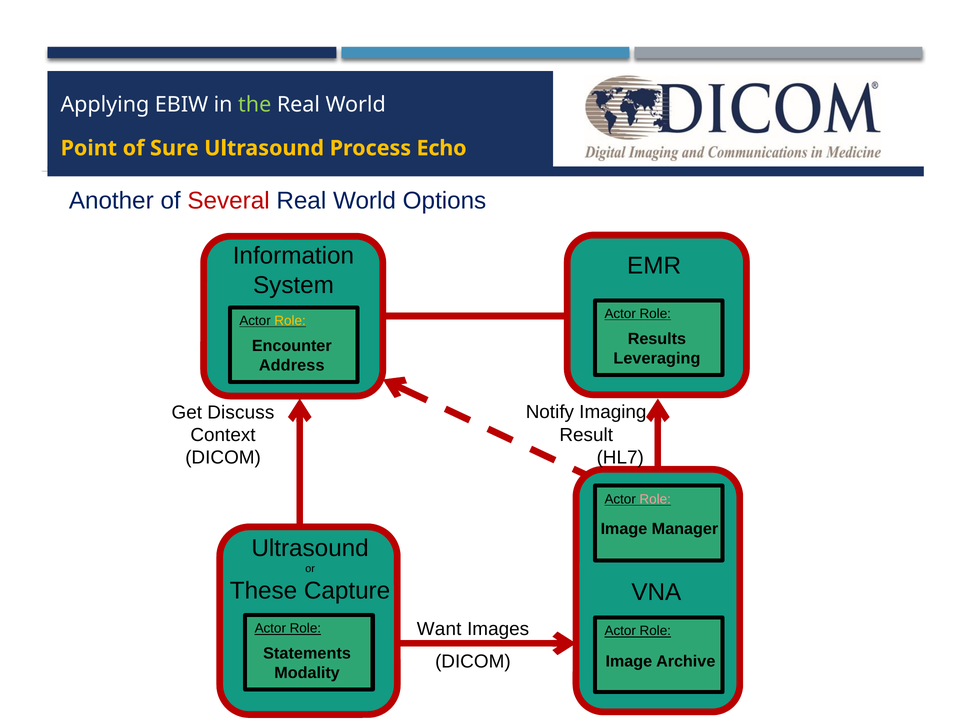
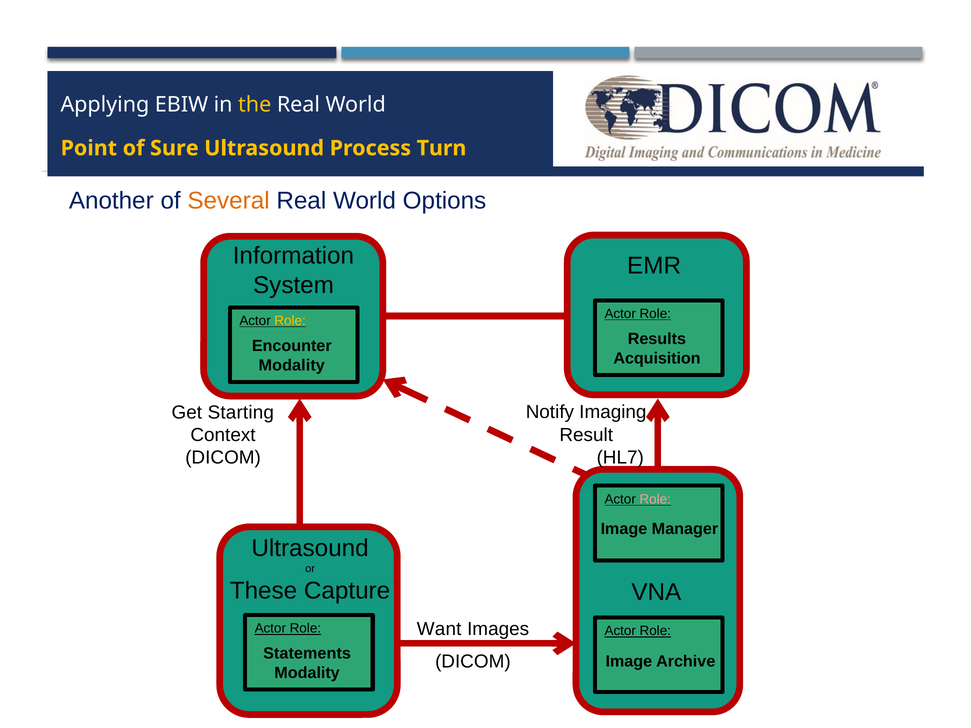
the colour: light green -> yellow
Echo: Echo -> Turn
Several colour: red -> orange
Leveraging: Leveraging -> Acquisition
Address at (292, 366): Address -> Modality
Discuss: Discuss -> Starting
